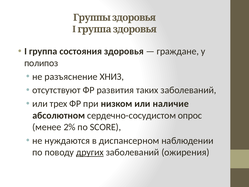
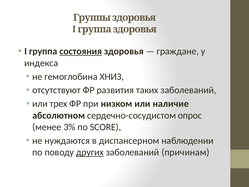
состояния underline: none -> present
полипоз: полипоз -> индекса
разъяснение: разъяснение -> гемоглобина
2%: 2% -> 3%
ожирения: ожирения -> причинам
